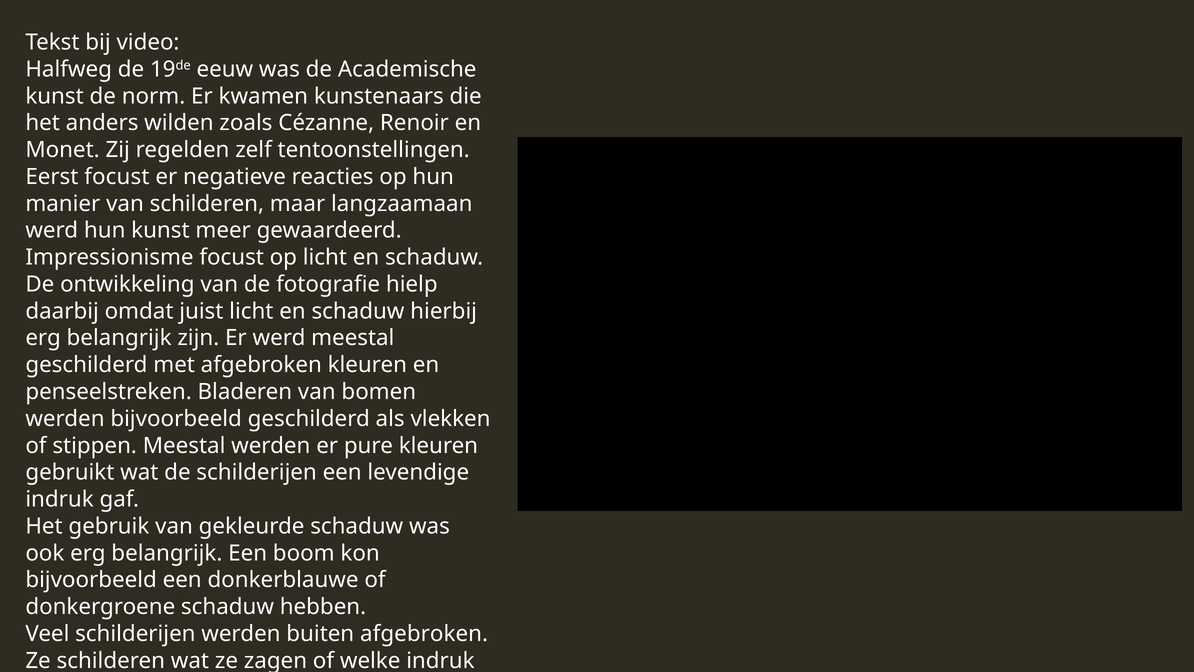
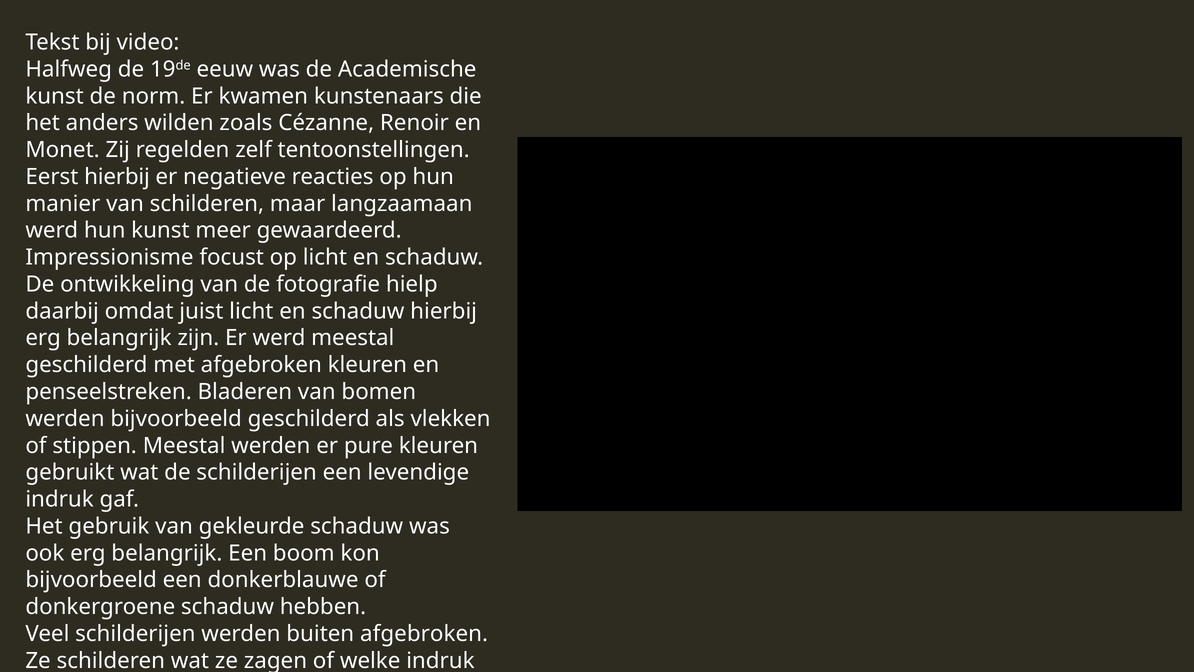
Eerst focust: focust -> hierbij
